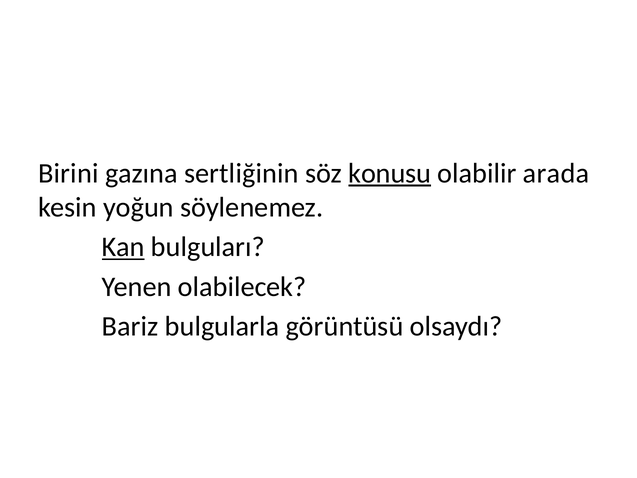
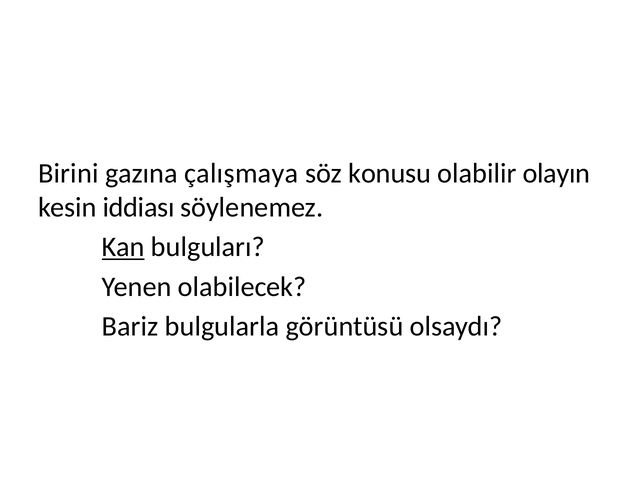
sertliğinin: sertliğinin -> çalışmaya
konusu underline: present -> none
arada: arada -> olayın
yoğun: yoğun -> iddiası
